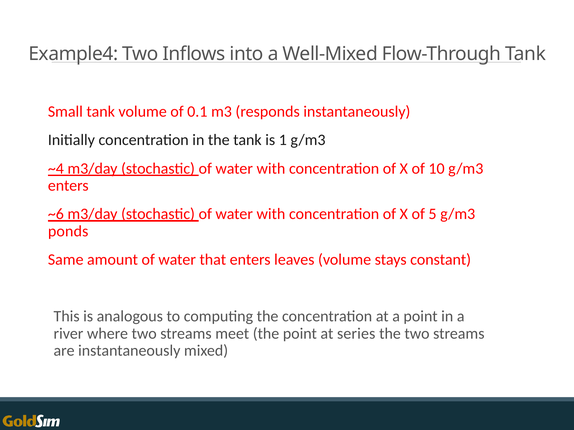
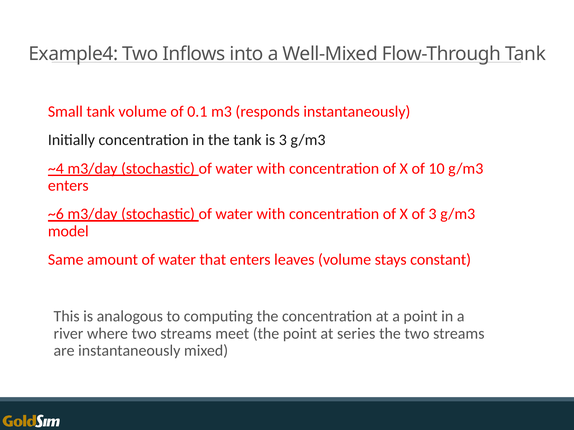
is 1: 1 -> 3
of 5: 5 -> 3
ponds: ponds -> model
